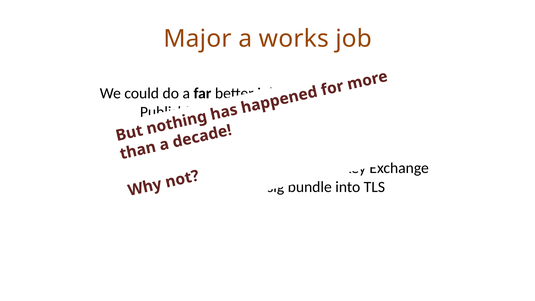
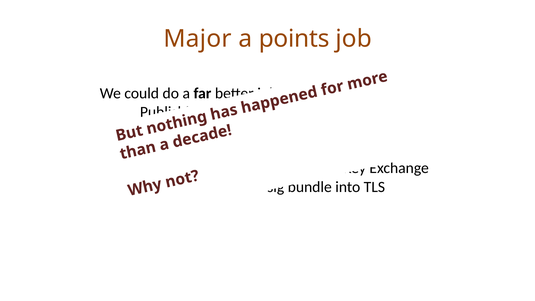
works: works -> points
